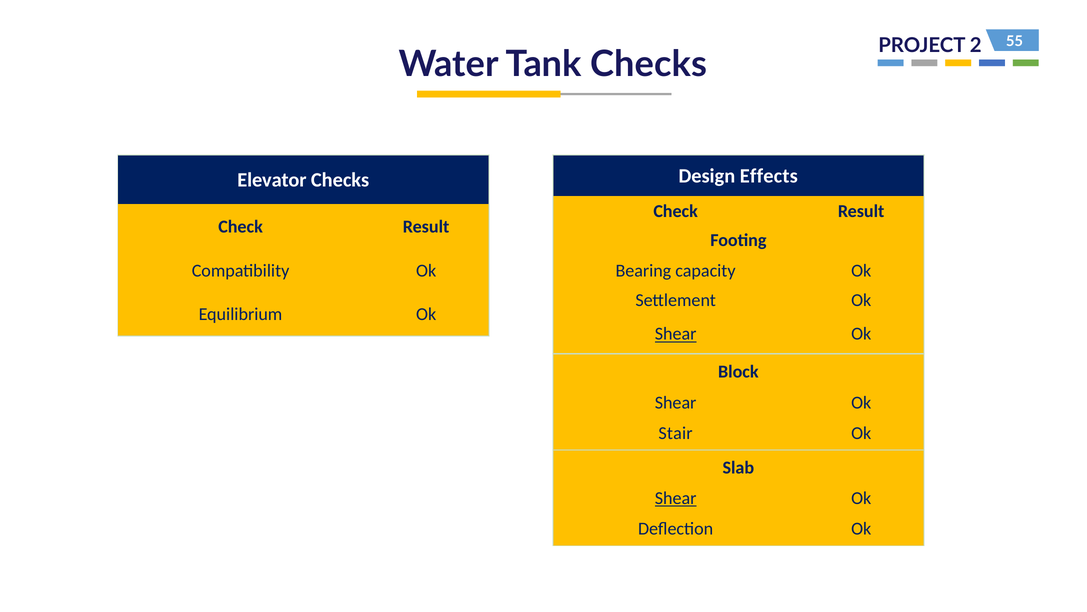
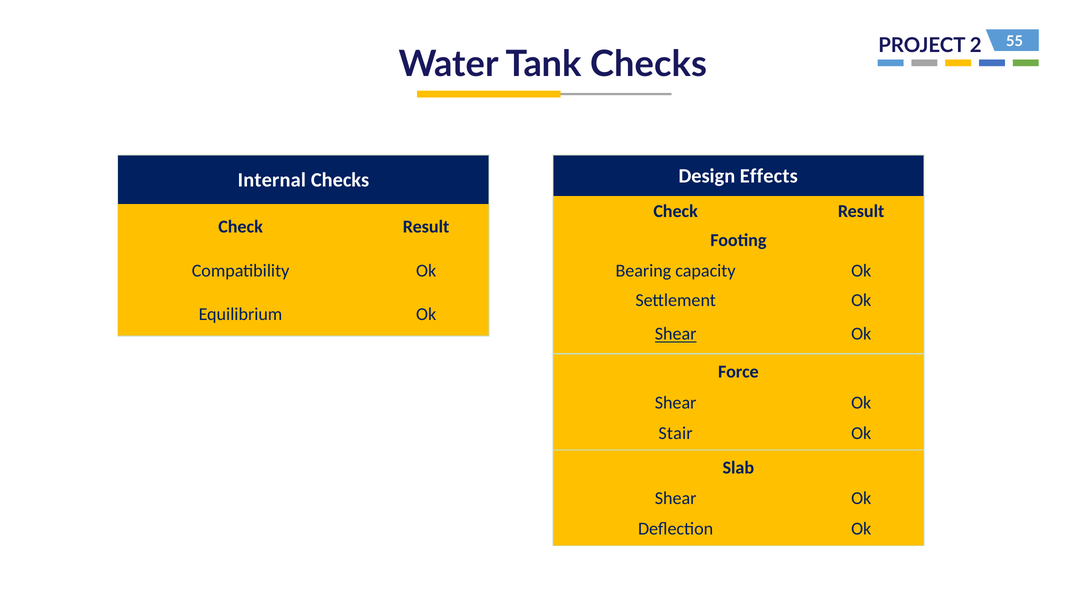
Elevator: Elevator -> Internal
Block: Block -> Force
Shear at (676, 498) underline: present -> none
